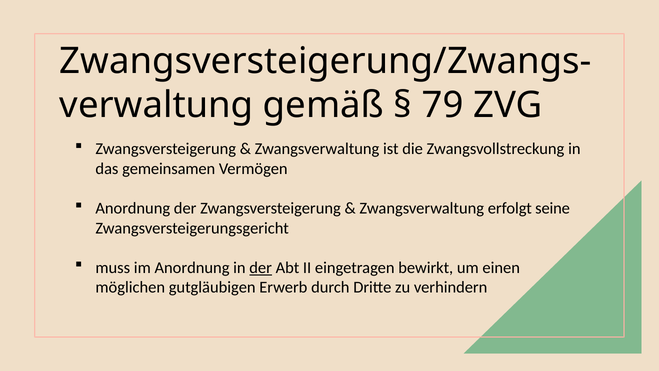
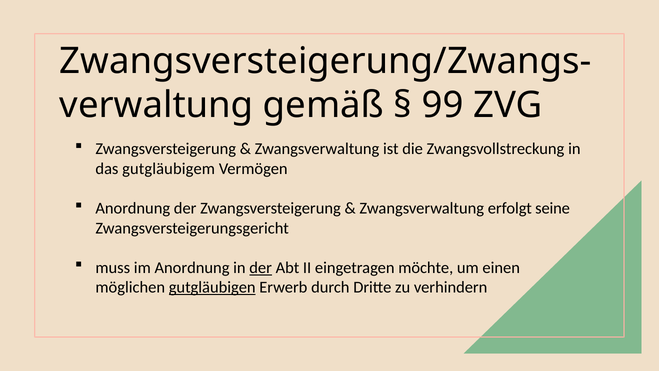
79: 79 -> 99
gemeinsamen: gemeinsamen -> gutgläubigem
bewirkt: bewirkt -> möchte
gutgläubigen underline: none -> present
